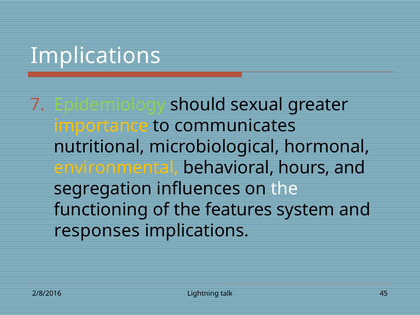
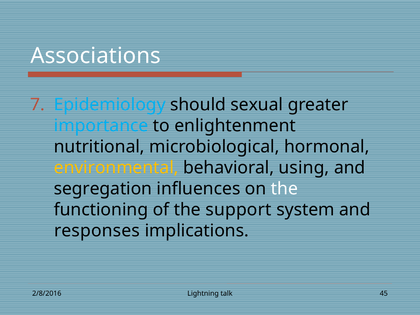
Implications at (96, 56): Implications -> Associations
Epidemiology colour: light green -> light blue
importance colour: yellow -> light blue
communicates: communicates -> enlightenment
hours: hours -> using
features: features -> support
